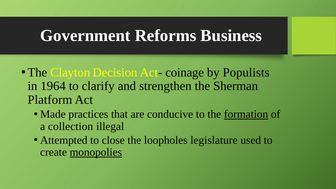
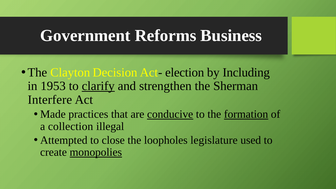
coinage: coinage -> election
Populists: Populists -> Including
1964: 1964 -> 1953
clarify underline: none -> present
Platform: Platform -> Interfere
conducive underline: none -> present
